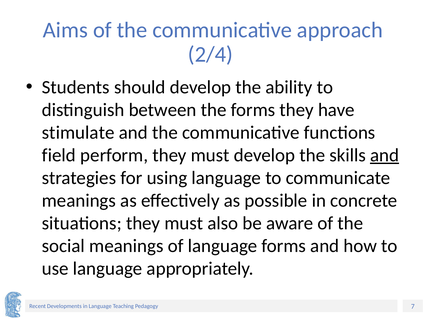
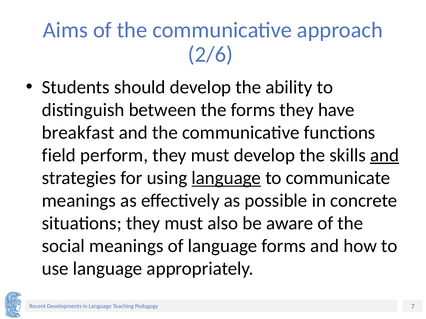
2/4: 2/4 -> 2/6
stimulate: stimulate -> breakfast
language at (226, 178) underline: none -> present
